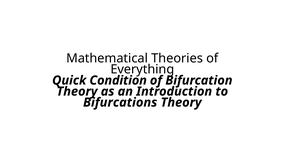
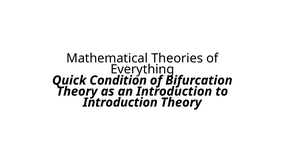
Bifurcations at (120, 102): Bifurcations -> Introduction
